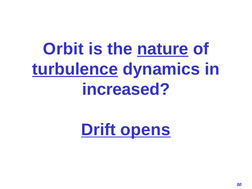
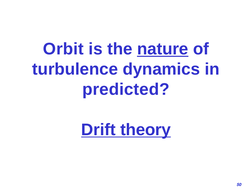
turbulence underline: present -> none
increased: increased -> predicted
opens: opens -> theory
